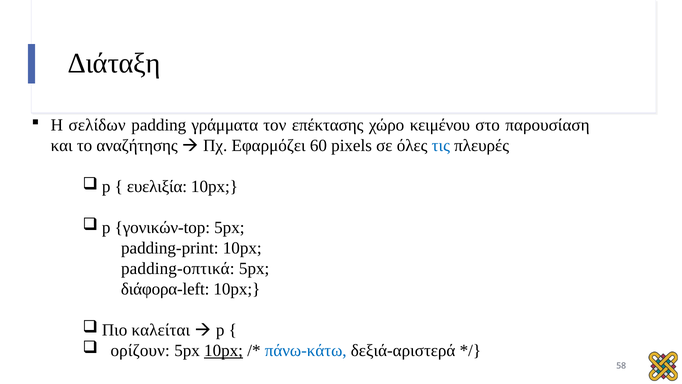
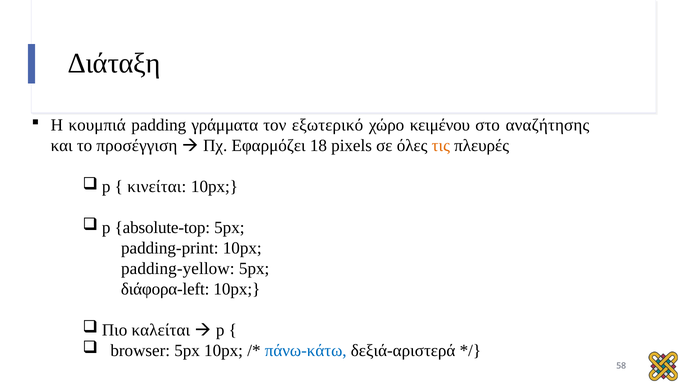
σελίδων: σελίδων -> κουμπιά
επέκτασης: επέκτασης -> εξωτερικό
παρουσίαση: παρουσίαση -> αναζήτησης
αναζήτησης: αναζήτησης -> προσέγγιση
60: 60 -> 18
τις colour: blue -> orange
ευελιξία: ευελιξία -> κινείται
γονικών-top: γονικών-top -> absolute-top
padding-οπτικά: padding-οπτικά -> padding-yellow
ορίζουν: ορίζουν -> browser
10px at (224, 350) underline: present -> none
